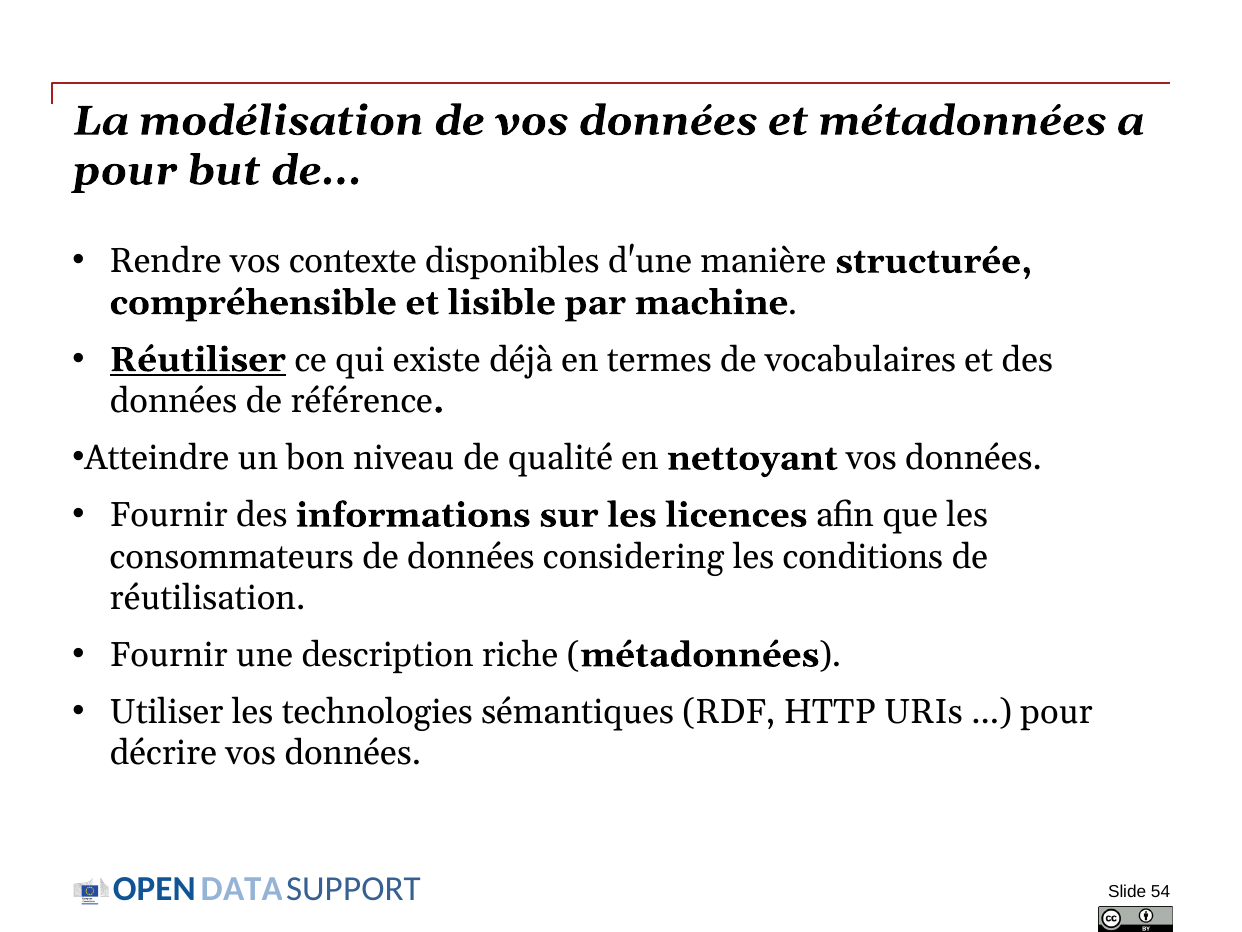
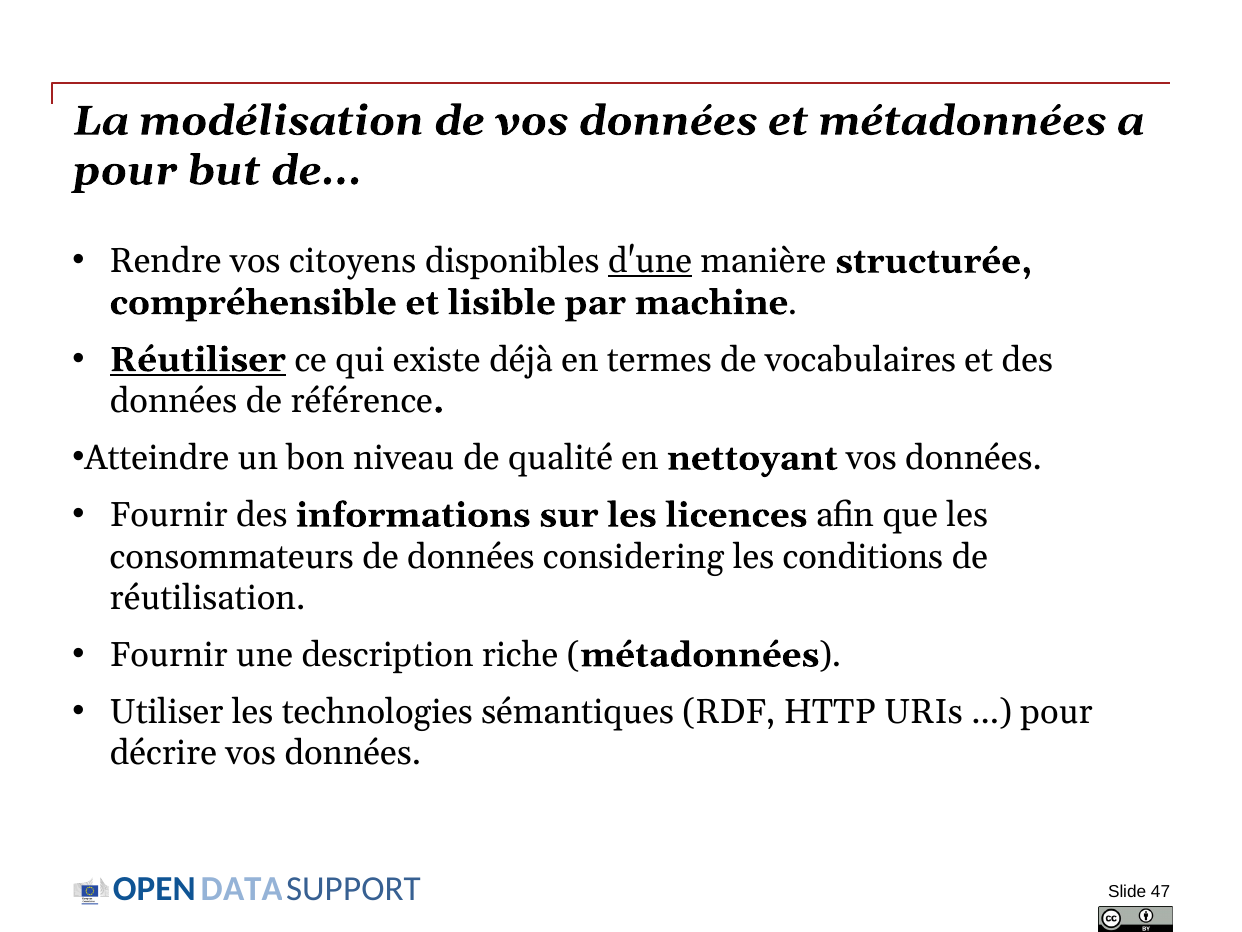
contexte: contexte -> citoyens
d'une underline: none -> present
54: 54 -> 47
